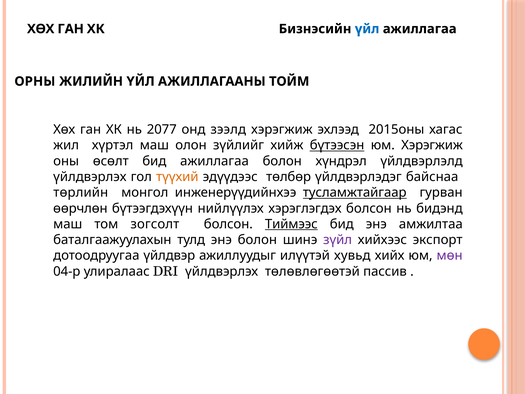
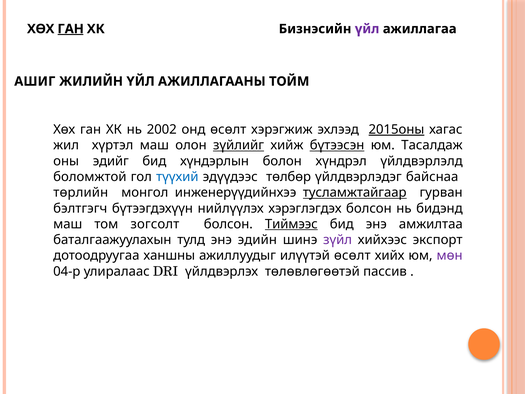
ГАН at (71, 29) underline: none -> present
үйл at (367, 29) colour: blue -> purple
ОРНЫ: ОРНЫ -> АШИГ
2077: 2077 -> 2002
онд зээлд: зээлд -> өсөлт
2015оны underline: none -> present
зүйлийг underline: none -> present
юм Хэрэгжиж: Хэрэгжиж -> Тасалдаж
өсөлт: өсөлт -> эдийг
бид ажиллагаа: ажиллагаа -> хүндэрлын
үйлдвэрлэх at (90, 177): үйлдвэрлэх -> боломжтой
түүхий colour: orange -> blue
өөрчлөн: өөрчлөн -> бэлтгэгч
энэ болон: болон -> эдийн
үйлдвэр: үйлдвэр -> ханшны
илүүтэй хувьд: хувьд -> өсөлт
